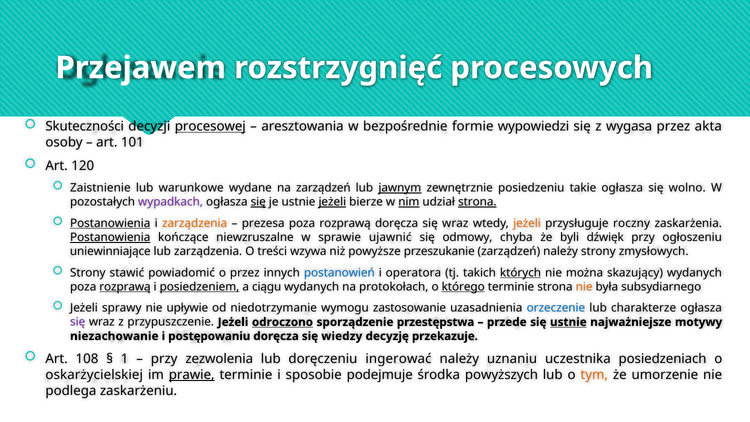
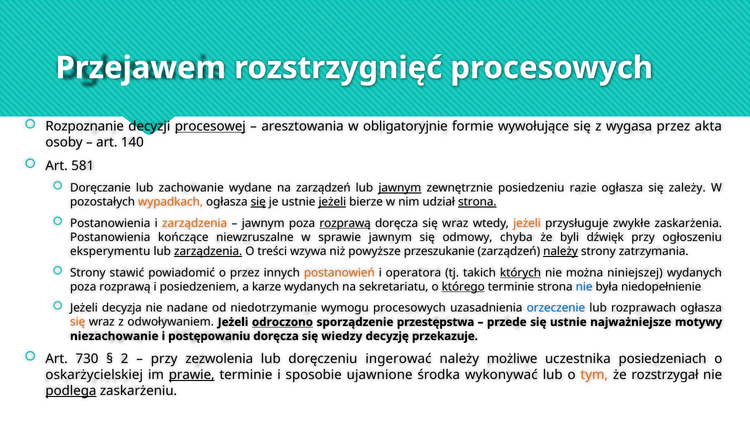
Skuteczności: Skuteczności -> Rozpoznanie
bezpośrednie: bezpośrednie -> obligatoryjnie
wypowiedzi: wypowiedzi -> wywołujące
101: 101 -> 140
120: 120 -> 581
Zaistnienie: Zaistnienie -> Doręczanie
warunkowe: warunkowe -> zachowanie
takie: takie -> razie
wolno: wolno -> zależy
wypadkach colour: purple -> orange
nim underline: present -> none
Postanowienia at (110, 223) underline: present -> none
prezesa at (263, 223): prezesa -> jawnym
rozprawą at (345, 223) underline: none -> present
roczny: roczny -> zwykłe
Postanowienia at (110, 237) underline: present -> none
sprawie ujawnić: ujawnić -> jawnym
uniewinniające: uniewinniające -> eksperymentu
zarządzenia at (208, 251) underline: none -> present
należy at (561, 251) underline: none -> present
zmysłowych: zmysłowych -> zatrzymania
postanowień colour: blue -> orange
skazujący: skazujący -> niniejszej
rozprawą at (125, 287) underline: present -> none
posiedzeniem underline: present -> none
ciągu: ciągu -> karze
protokołach: protokołach -> sekretariatu
nie at (584, 287) colour: orange -> blue
subsydiarnego: subsydiarnego -> niedopełnienie
sprawy: sprawy -> decyzja
upływie: upływie -> nadane
wymogu zastosowanie: zastosowanie -> procesowych
charakterze: charakterze -> rozprawach
się at (78, 322) colour: purple -> orange
przypuszczenie: przypuszczenie -> odwoływaniem
ustnie at (568, 322) underline: present -> none
108: 108 -> 730
1: 1 -> 2
uznaniu: uznaniu -> możliwe
podejmuje: podejmuje -> ujawnione
powyższych: powyższych -> wykonywać
umorzenie: umorzenie -> rozstrzygał
podlega underline: none -> present
